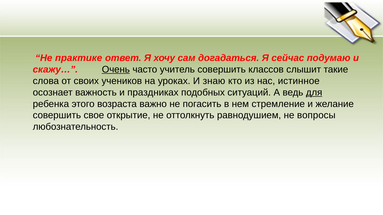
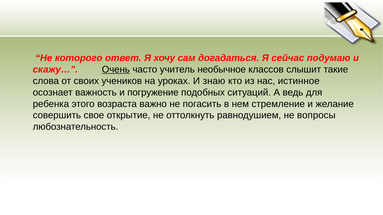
практике: практике -> которого
учитель совершить: совершить -> необычное
праздниках: праздниках -> погружение
для underline: present -> none
